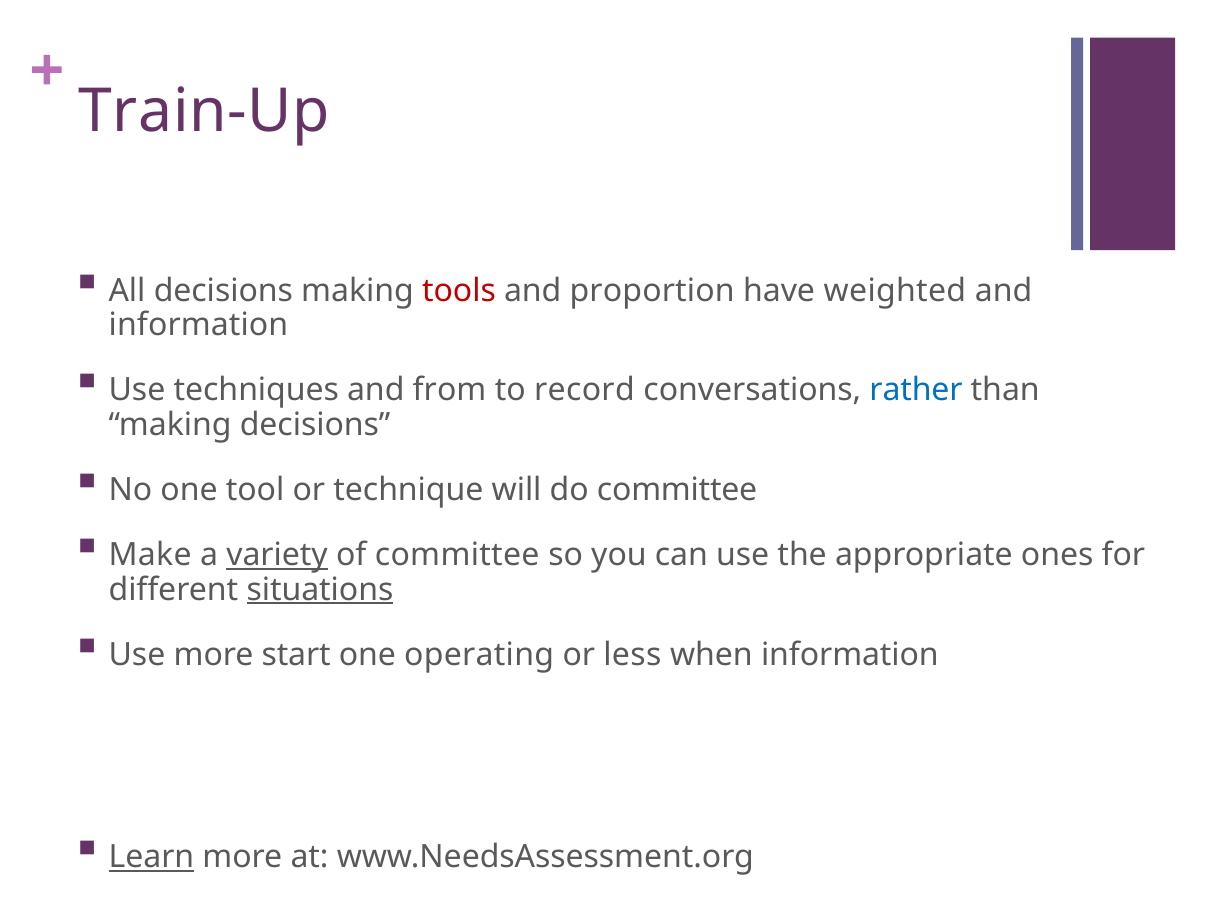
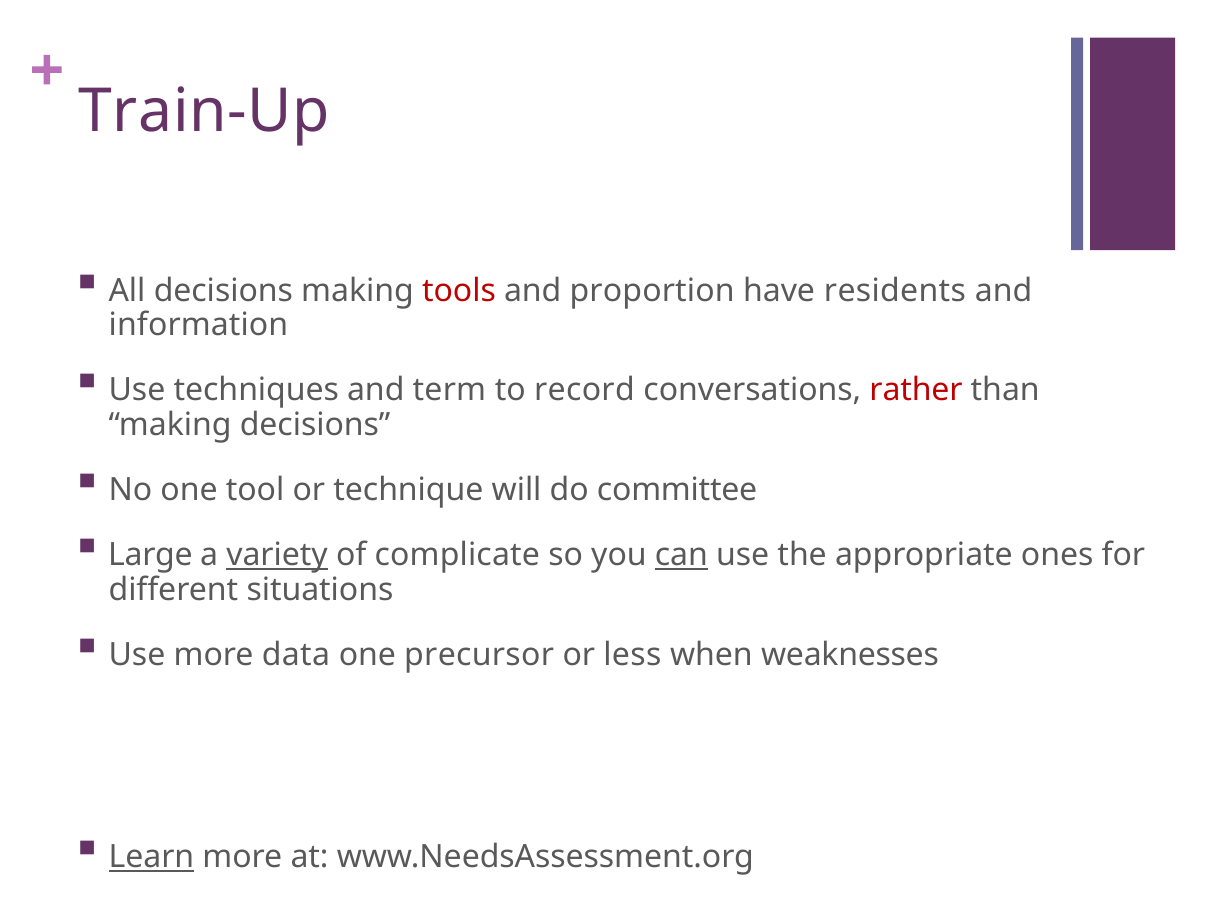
weighted: weighted -> residents
from: from -> term
rather colour: blue -> red
Make: Make -> Large
of committee: committee -> complicate
can underline: none -> present
situations underline: present -> none
start: start -> data
operating: operating -> precursor
when information: information -> weaknesses
